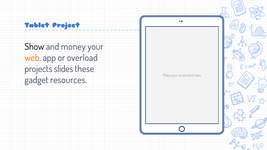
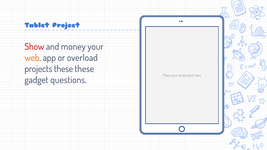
Show colour: black -> red
projects slides: slides -> these
resources: resources -> questions
